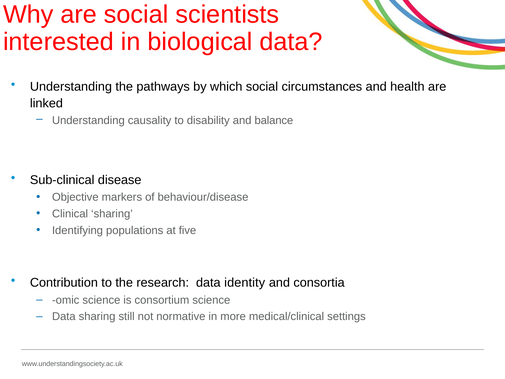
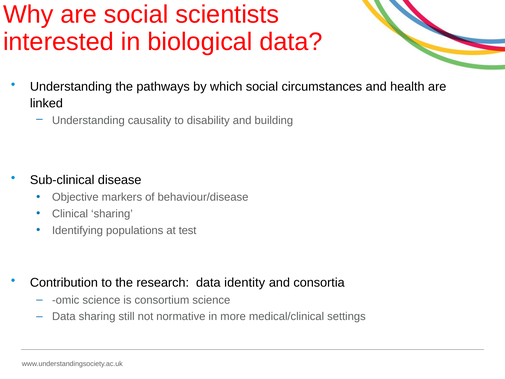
balance: balance -> building
five: five -> test
